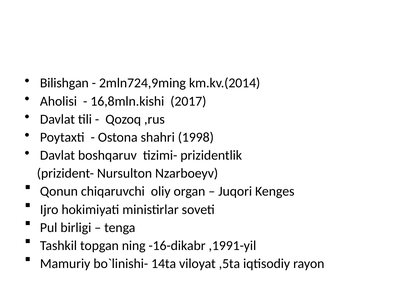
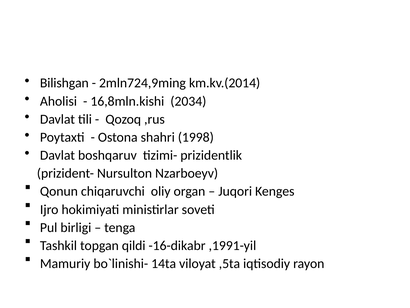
2017: 2017 -> 2034
ning: ning -> qildi
